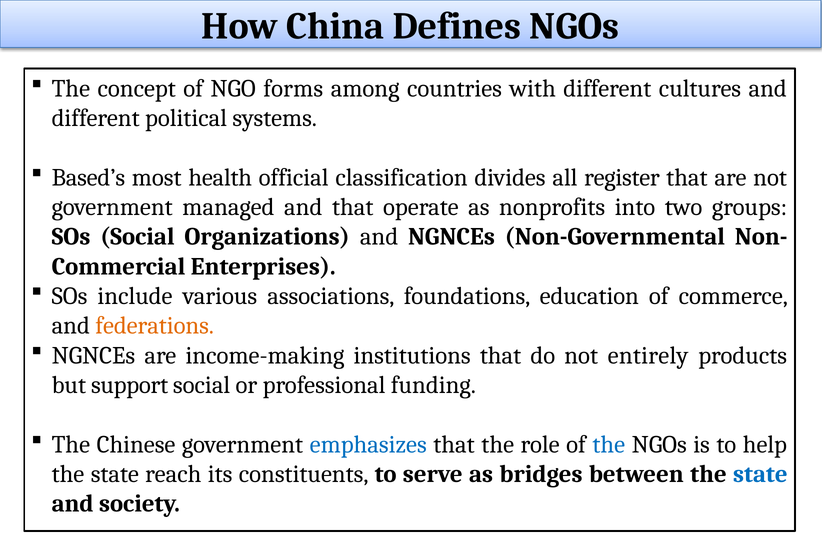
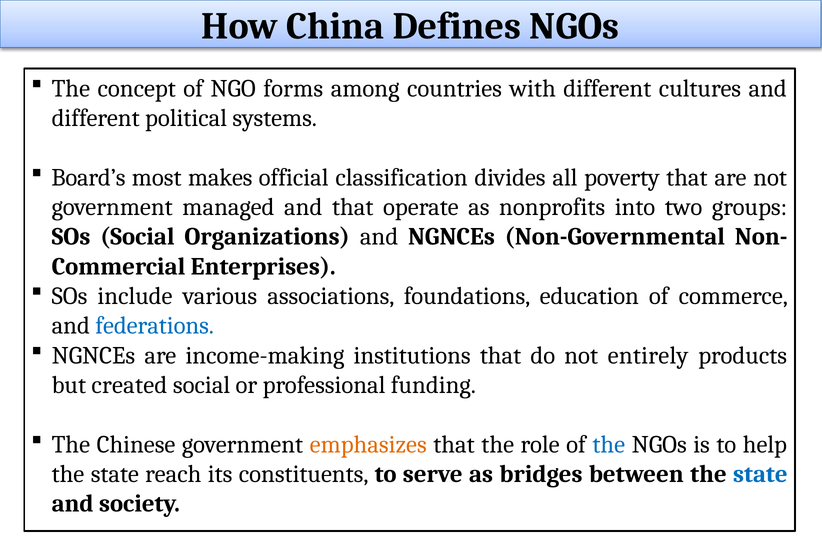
Based’s: Based’s -> Board’s
health: health -> makes
register: register -> poverty
federations colour: orange -> blue
support: support -> created
emphasizes colour: blue -> orange
